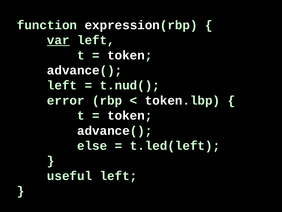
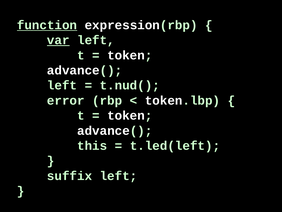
function underline: none -> present
else: else -> this
useful: useful -> suffix
